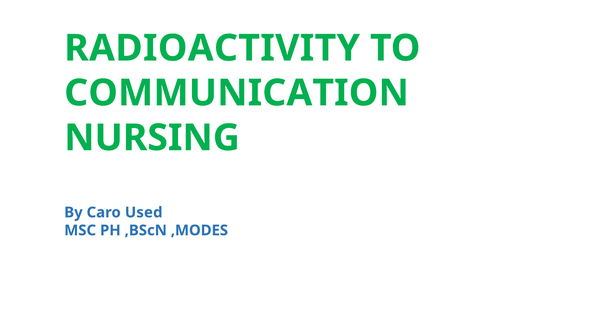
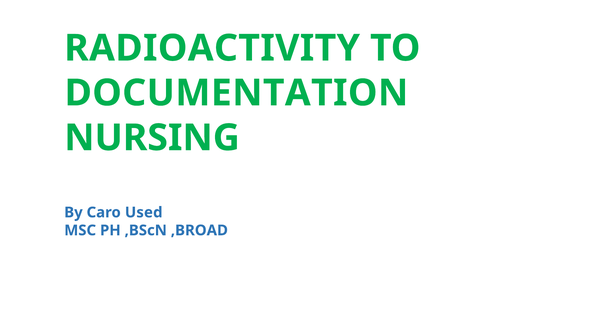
COMMUNICATION: COMMUNICATION -> DOCUMENTATION
,MODES: ,MODES -> ,BROAD
